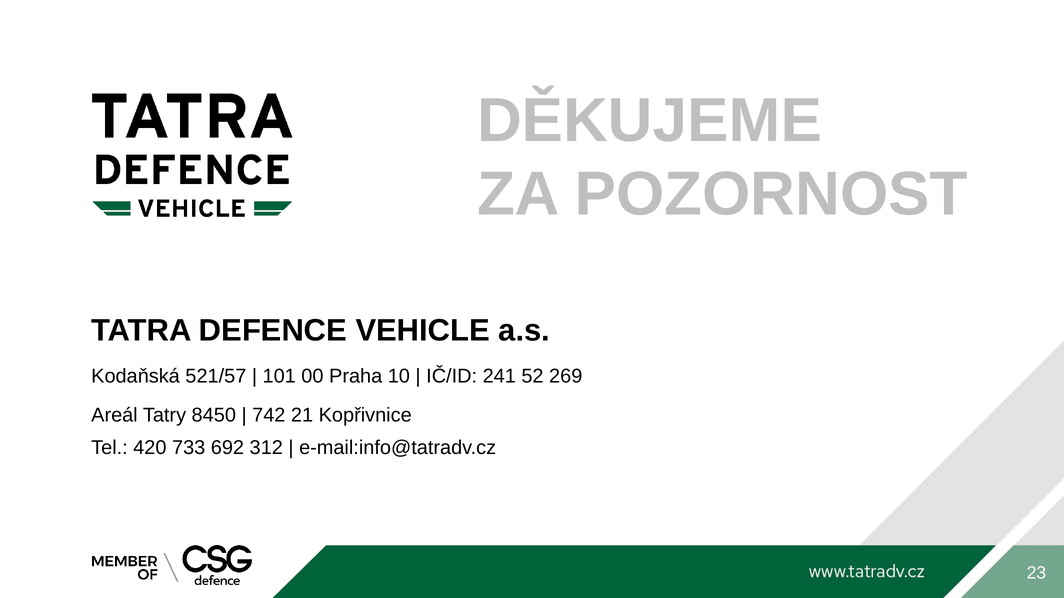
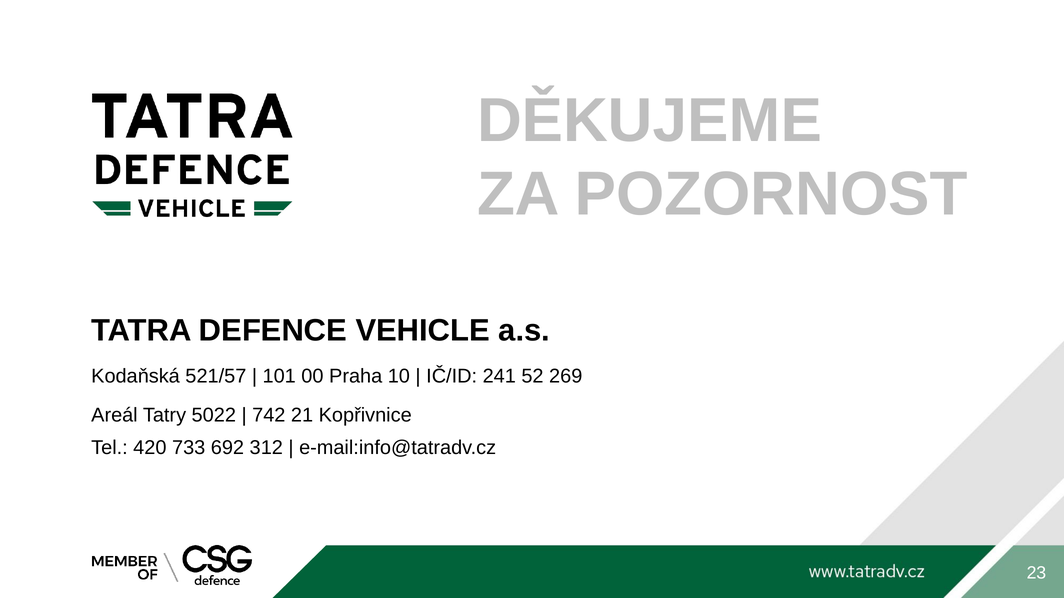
8450: 8450 -> 5022
